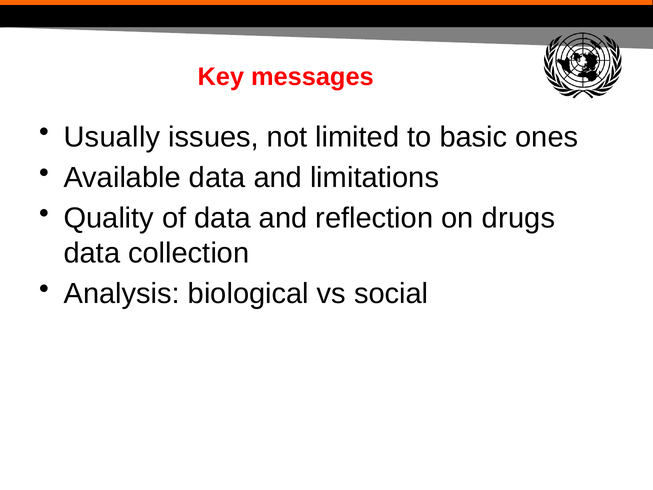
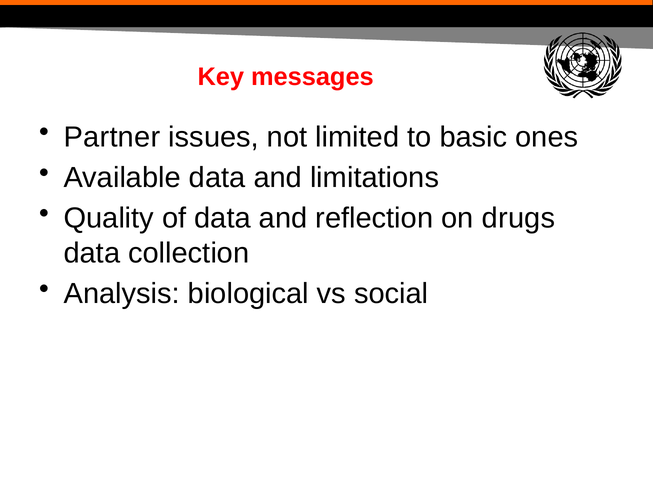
Usually: Usually -> Partner
